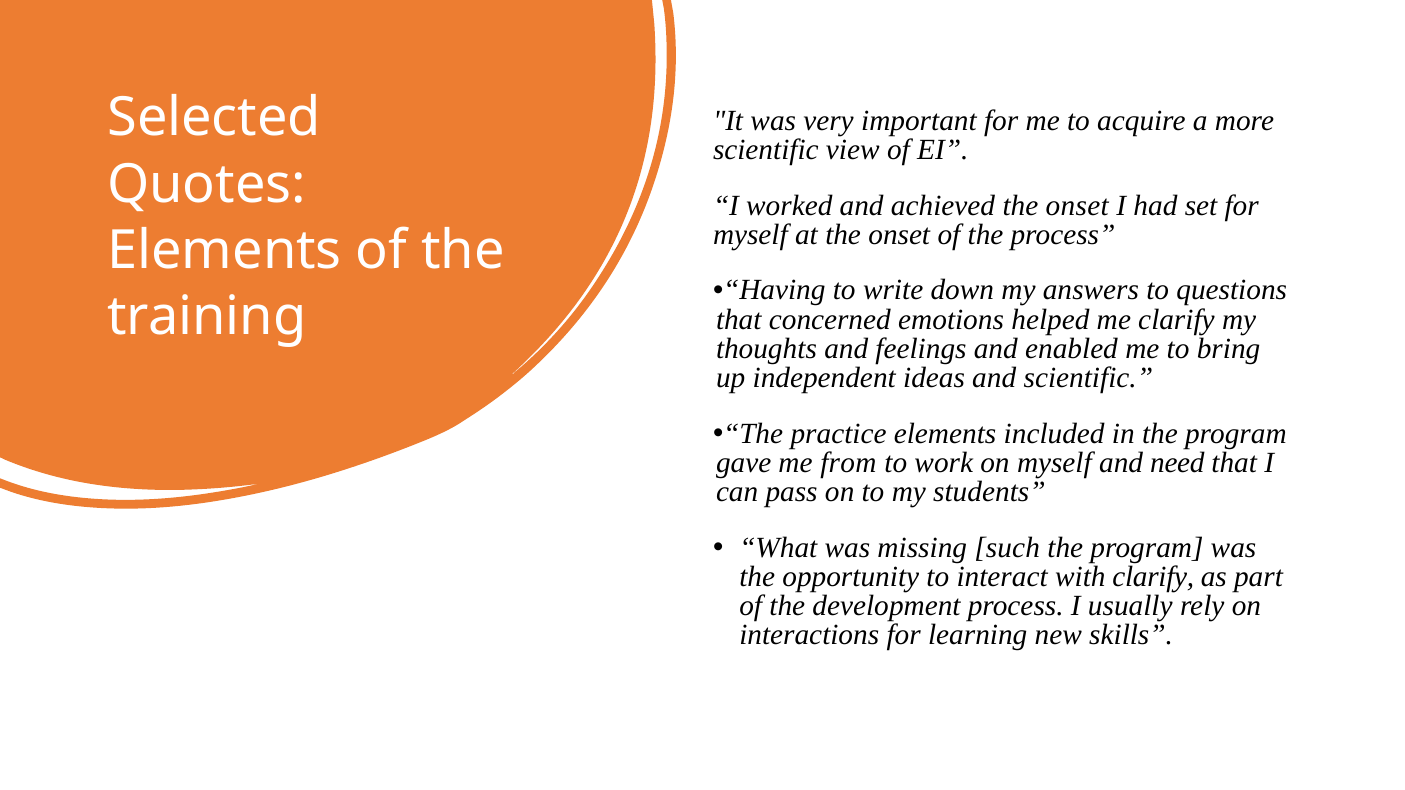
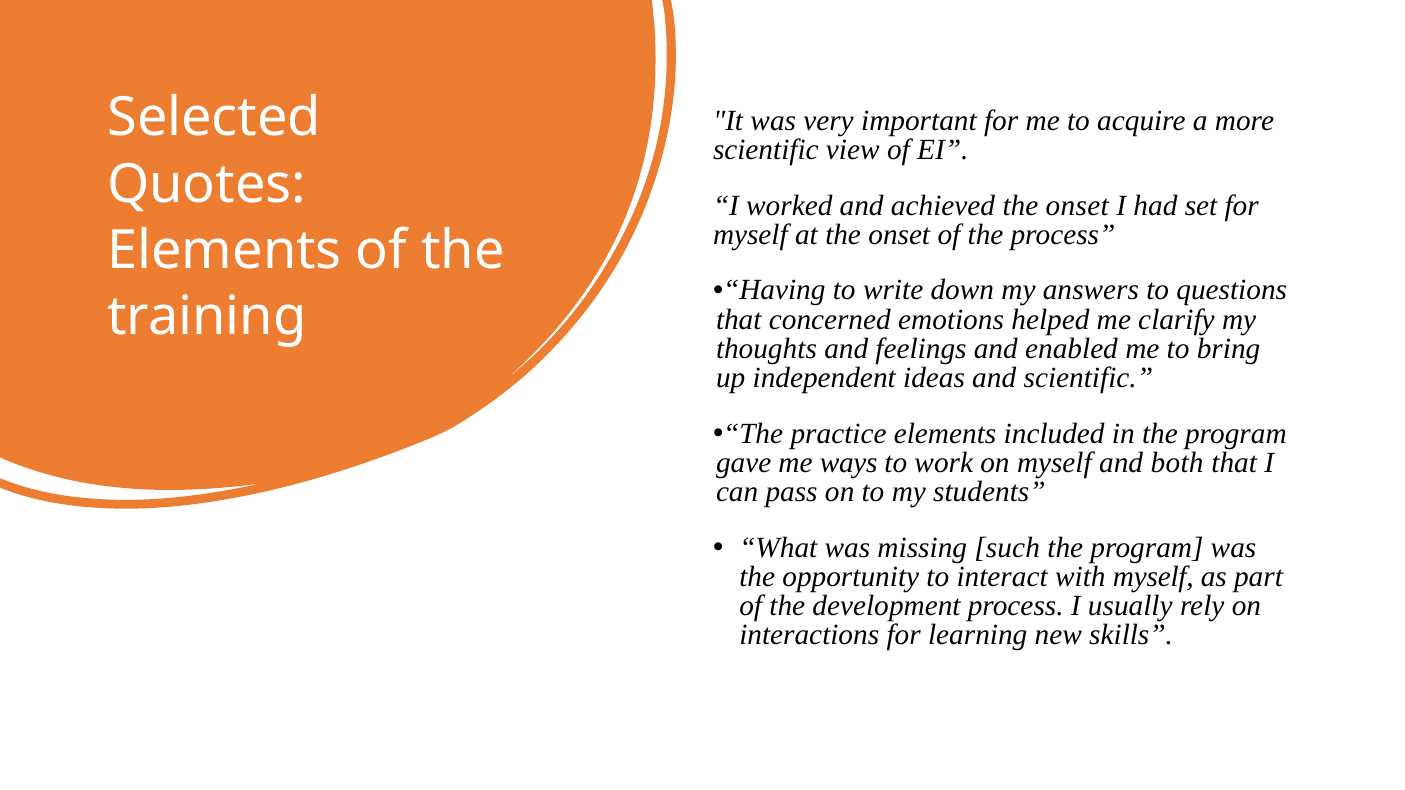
from: from -> ways
need: need -> both
with clarify: clarify -> myself
